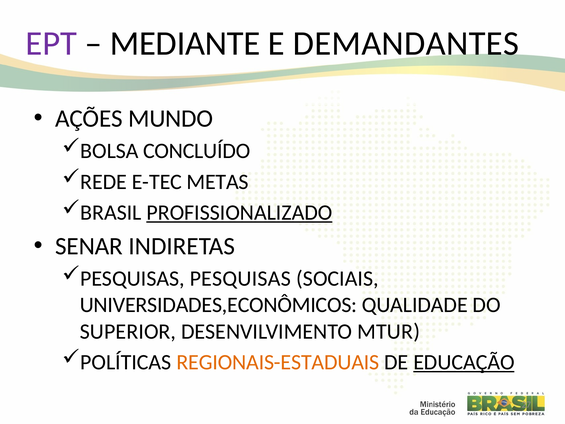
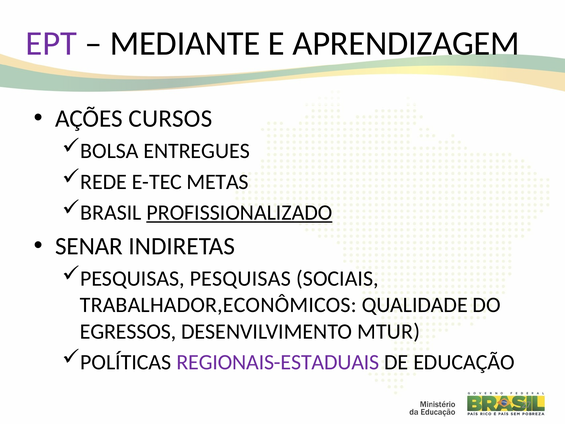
DEMANDANTES: DEMANDANTES -> APRENDIZAGEM
MUNDO: MUNDO -> CURSOS
CONCLUÍDO: CONCLUÍDO -> ENTREGUES
UNIVERSIDADES,ECONÔMICOS: UNIVERSIDADES,ECONÔMICOS -> TRABALHADOR,ECONÔMICOS
SUPERIOR: SUPERIOR -> EGRESSOS
REGIONAIS-ESTADUAIS colour: orange -> purple
EDUCAÇÃO underline: present -> none
